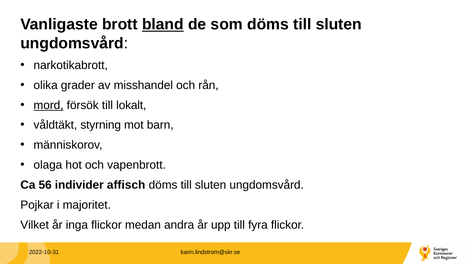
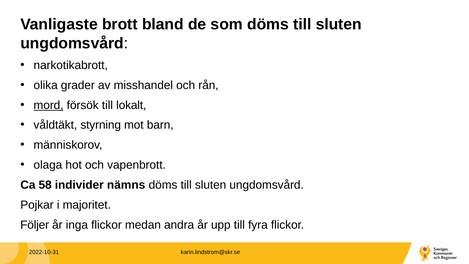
bland underline: present -> none
56: 56 -> 58
affisch: affisch -> nämns
Vilket: Vilket -> Följer
